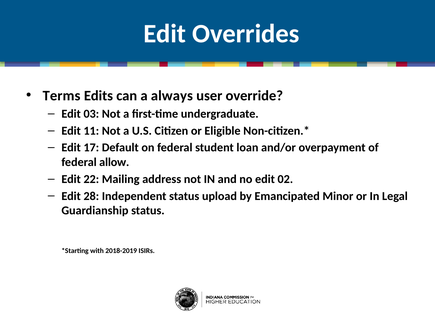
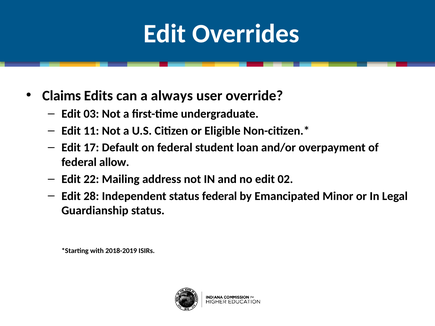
Terms: Terms -> Claims
status upload: upload -> federal
